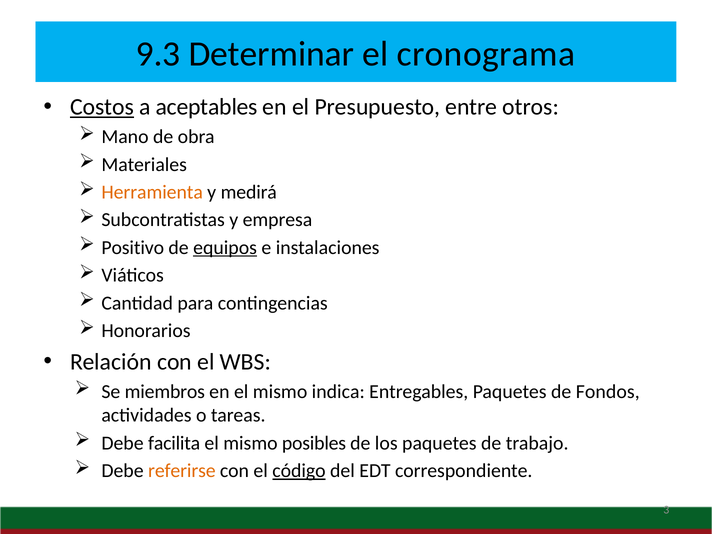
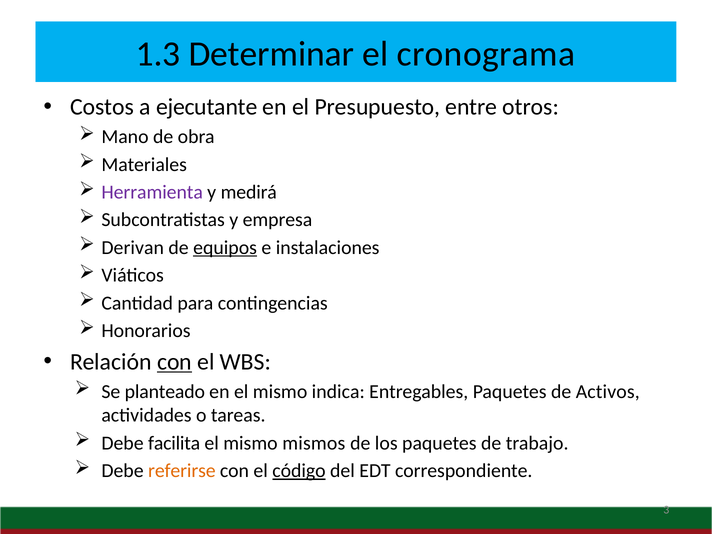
9.3: 9.3 -> 1.3
Costos underline: present -> none
aceptables: aceptables -> ejecutante
Herramienta colour: orange -> purple
Positivo: Positivo -> Derivan
con at (175, 362) underline: none -> present
miembros: miembros -> planteado
Fondos: Fondos -> Activos
posibles: posibles -> mismos
